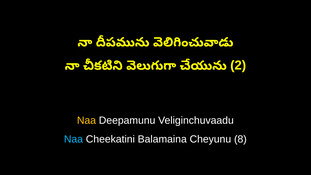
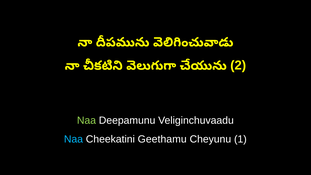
Naa at (86, 120) colour: yellow -> light green
Balamaina: Balamaina -> Geethamu
8: 8 -> 1
